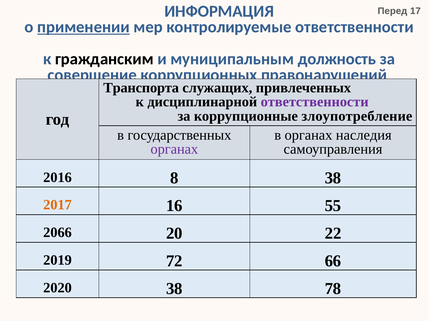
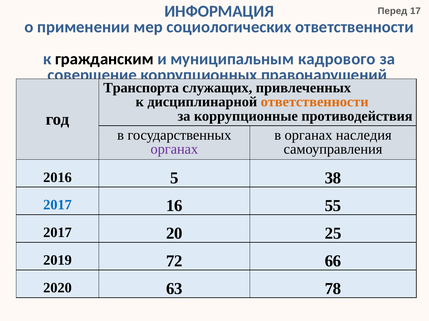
применении underline: present -> none
контролируемые: контролируемые -> социологических
должность: должность -> кадрового
ответственности at (315, 102) colour: purple -> orange
злоупотребление: злоупотребление -> противодействия
8: 8 -> 5
2017 at (58, 205) colour: orange -> blue
2066 at (58, 233): 2066 -> 2017
22: 22 -> 25
2020 38: 38 -> 63
